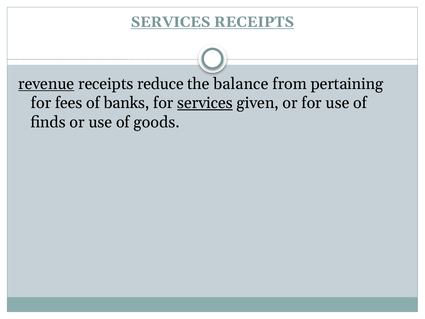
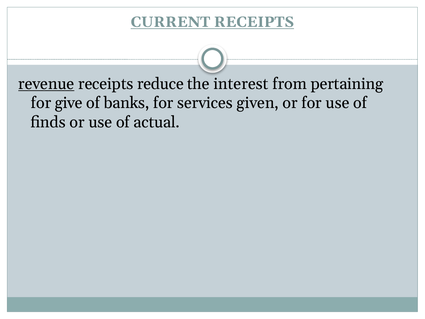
SERVICES at (171, 22): SERVICES -> CURRENT
balance: balance -> interest
fees: fees -> give
services at (205, 103) underline: present -> none
goods: goods -> actual
